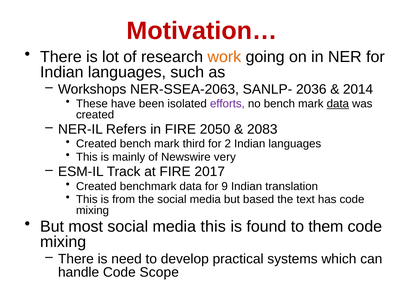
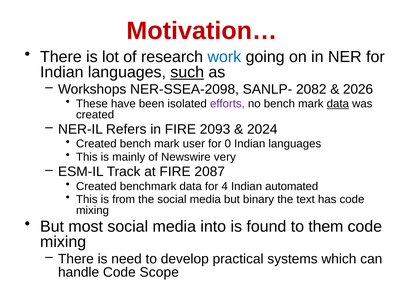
work colour: orange -> blue
such underline: none -> present
NER-SSEA-2063: NER-SSEA-2063 -> NER-SSEA-2098
2036: 2036 -> 2082
2014: 2014 -> 2026
2050: 2050 -> 2093
2083: 2083 -> 2024
third: third -> user
2: 2 -> 0
2017: 2017 -> 2087
9: 9 -> 4
translation: translation -> automated
based: based -> binary
media this: this -> into
